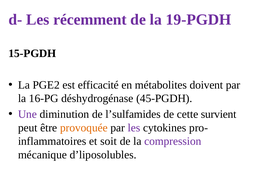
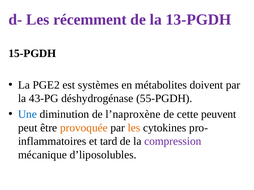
19-PGDH: 19-PGDH -> 13-PGDH
efficacité: efficacité -> systèmes
16-PG: 16-PG -> 43-PG
45-PGDH: 45-PGDH -> 55-PGDH
Une colour: purple -> blue
l’sulfamides: l’sulfamides -> l’naproxène
survient: survient -> peuvent
les at (134, 128) colour: purple -> orange
soit: soit -> tard
